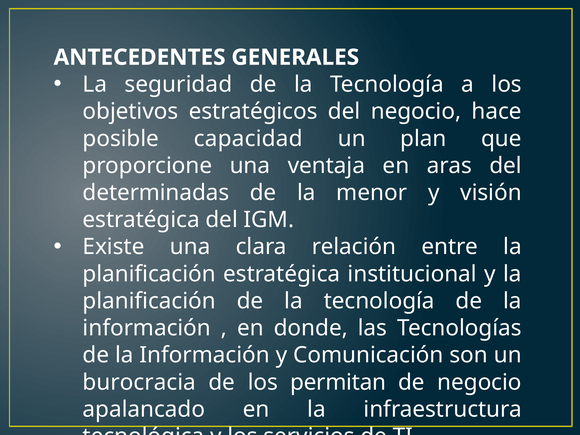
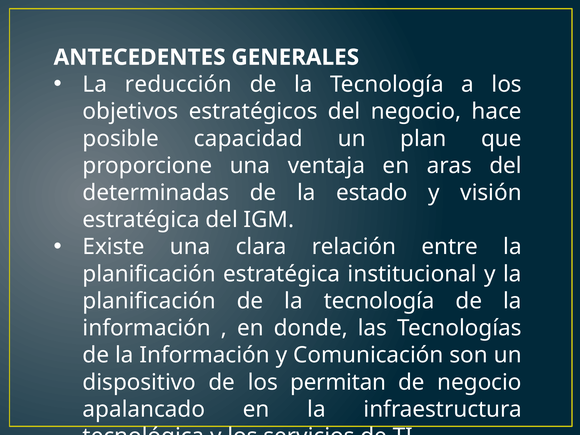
seguridad: seguridad -> reducción
menor: menor -> estado
burocracia: burocracia -> dispositivo
